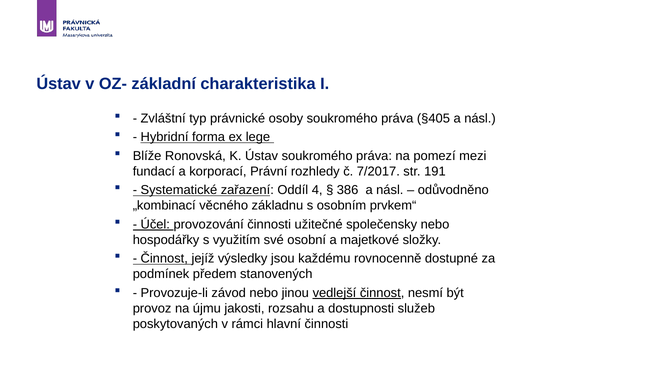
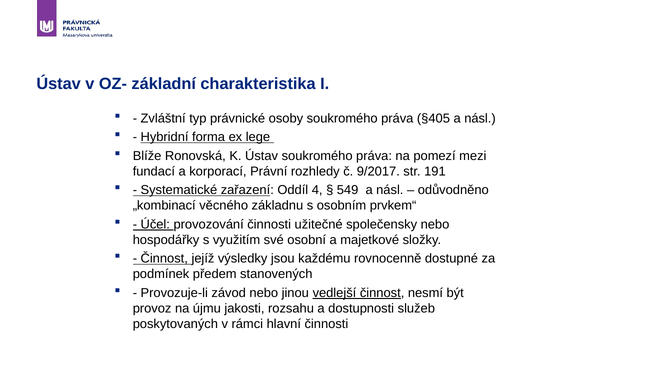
7/2017: 7/2017 -> 9/2017
386: 386 -> 549
